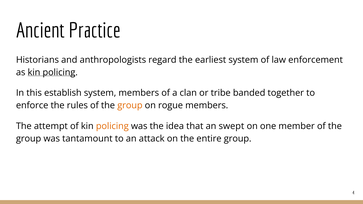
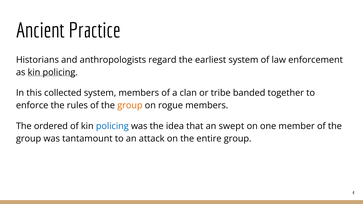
establish: establish -> collected
attempt: attempt -> ordered
policing at (112, 126) colour: orange -> blue
